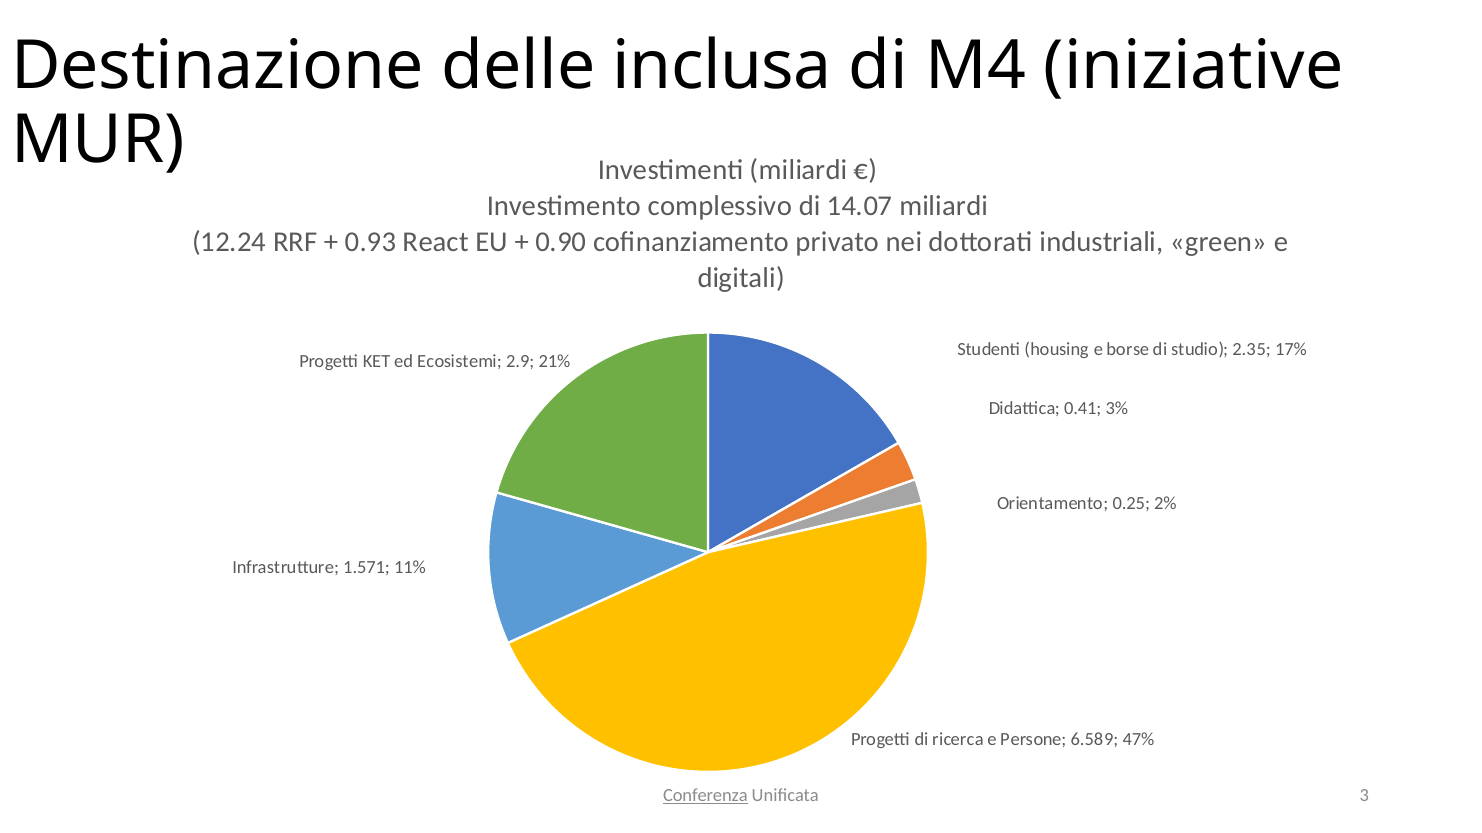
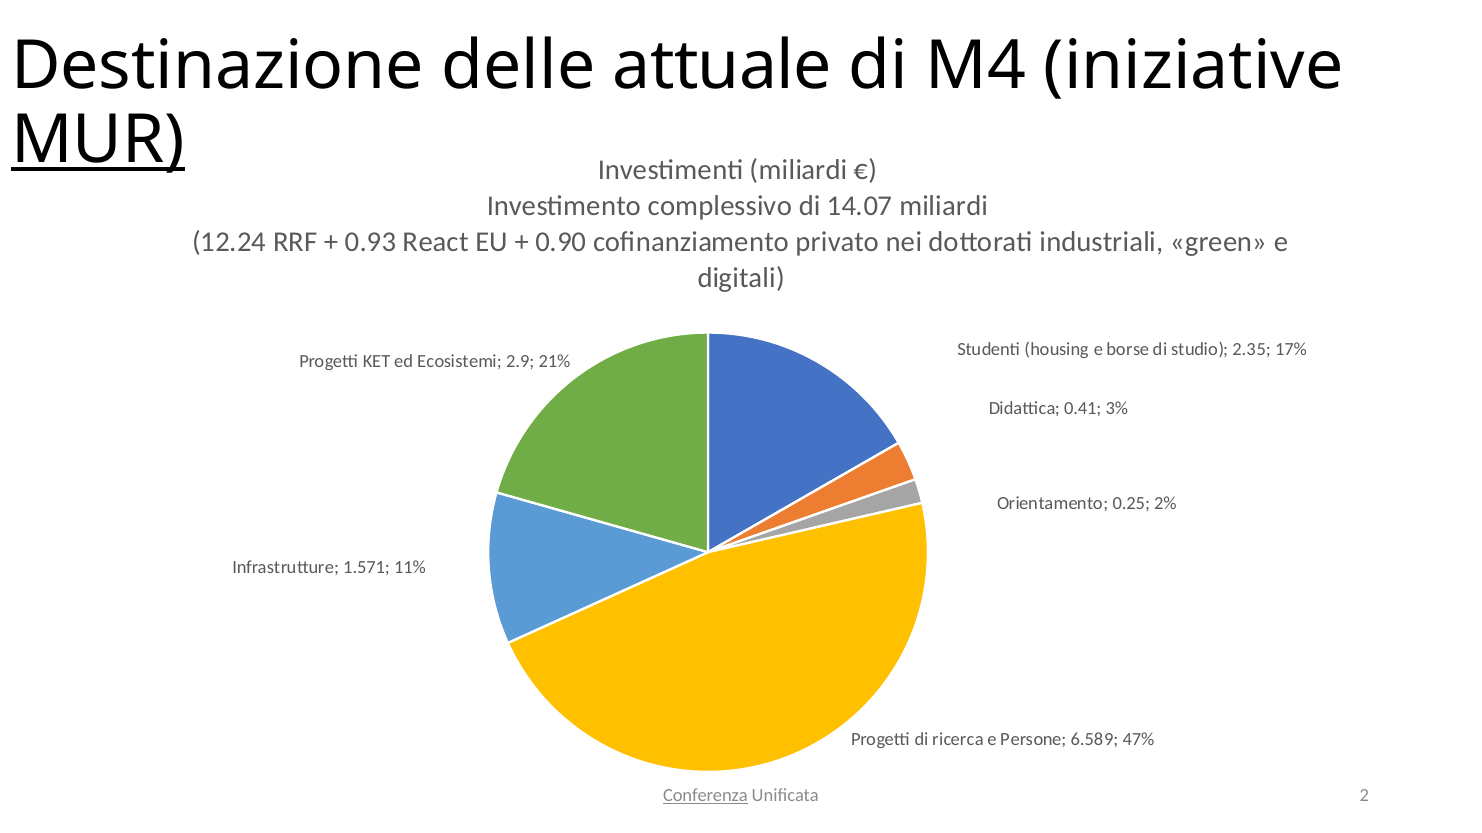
inclusa: inclusa -> attuale
MUR underline: none -> present
3: 3 -> 2
